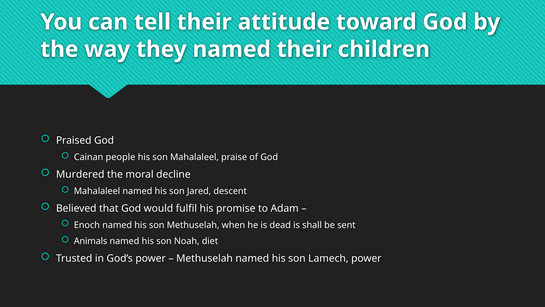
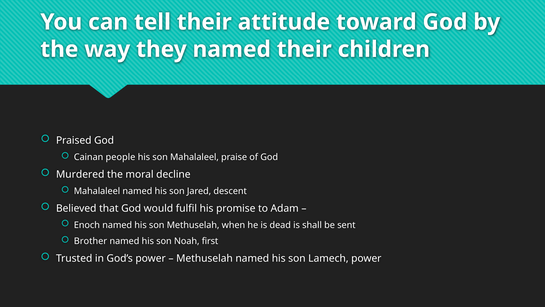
Animals: Animals -> Brother
diet: diet -> first
